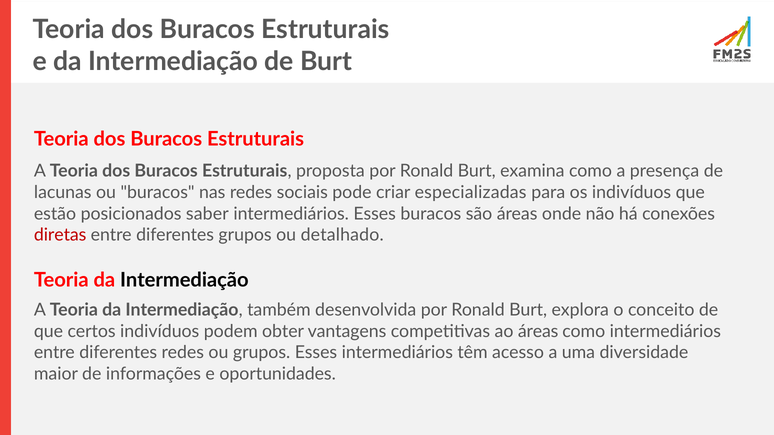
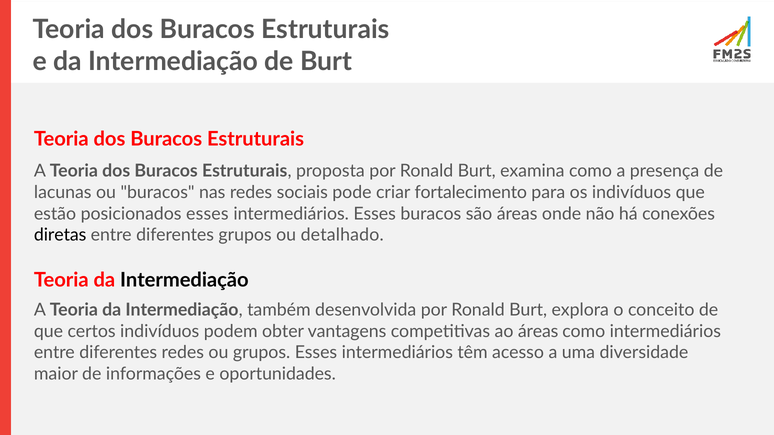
especializadas: especializadas -> fortalecimento
posicionados saber: saber -> esses
diretas colour: red -> black
